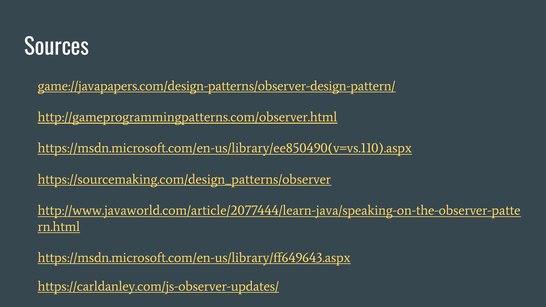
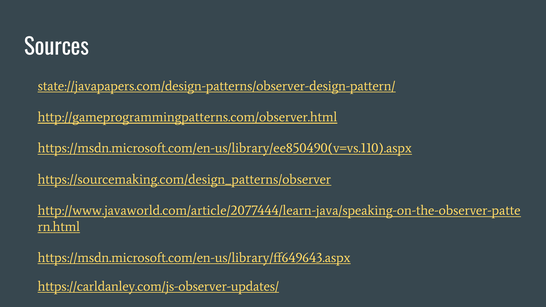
game://javapapers.com/design-patterns/observer-design-pattern/: game://javapapers.com/design-patterns/observer-design-pattern/ -> state://javapapers.com/design-patterns/observer-design-pattern/
